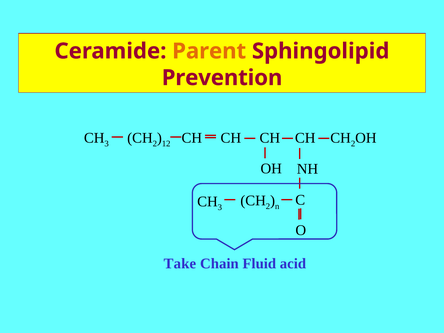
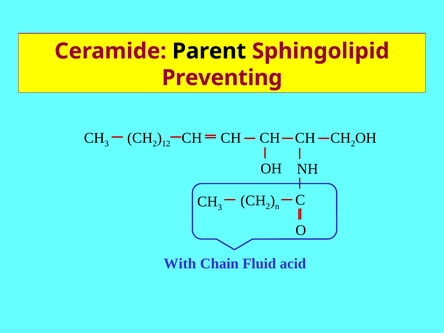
Parent colour: orange -> black
Prevention: Prevention -> Preventing
Take: Take -> With
